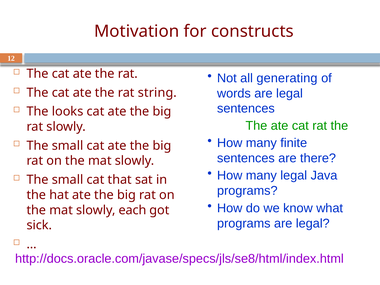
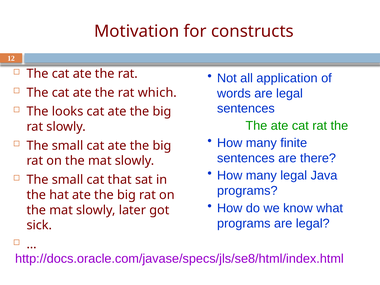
generating: generating -> application
string: string -> which
each: each -> later
